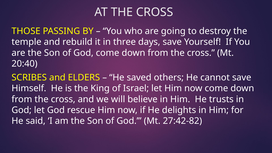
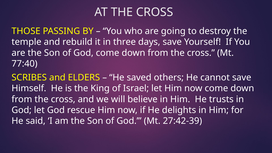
20:40: 20:40 -> 77:40
27:42-82: 27:42-82 -> 27:42-39
